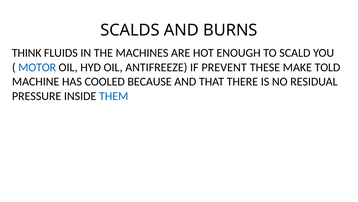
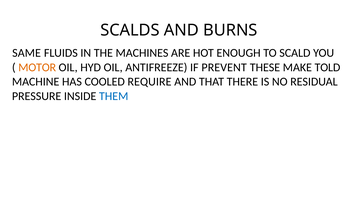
THINK: THINK -> SAME
MOTOR colour: blue -> orange
BECAUSE: BECAUSE -> REQUIRE
